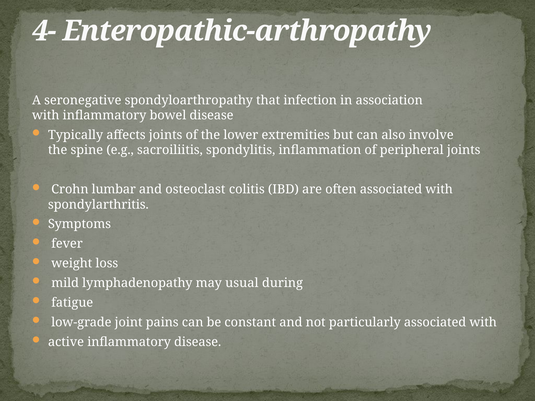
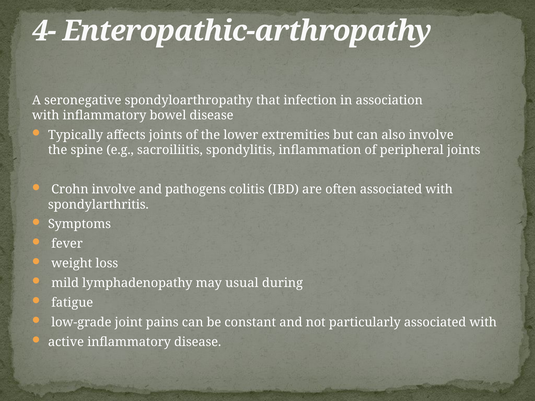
Crohn lumbar: lumbar -> involve
osteoclast: osteoclast -> pathogens
